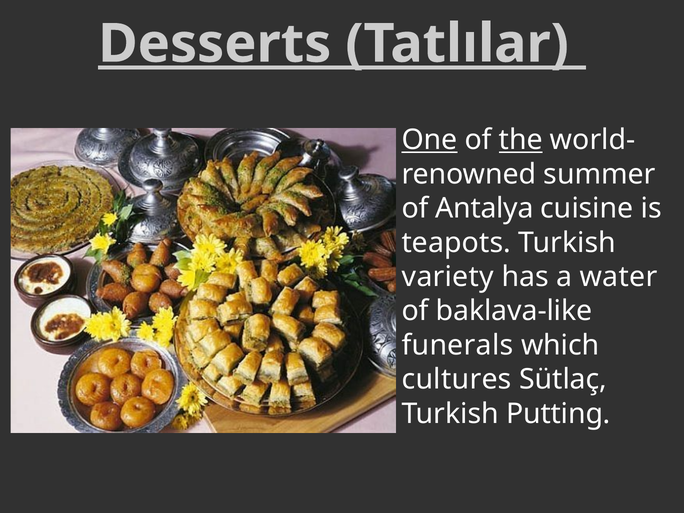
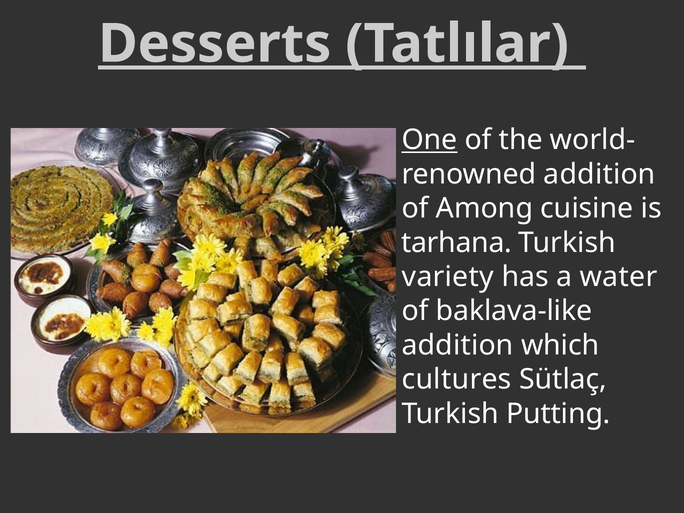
the underline: present -> none
renowned summer: summer -> addition
Antalya: Antalya -> Among
teapots: teapots -> tarhana
funerals at (457, 345): funerals -> addition
